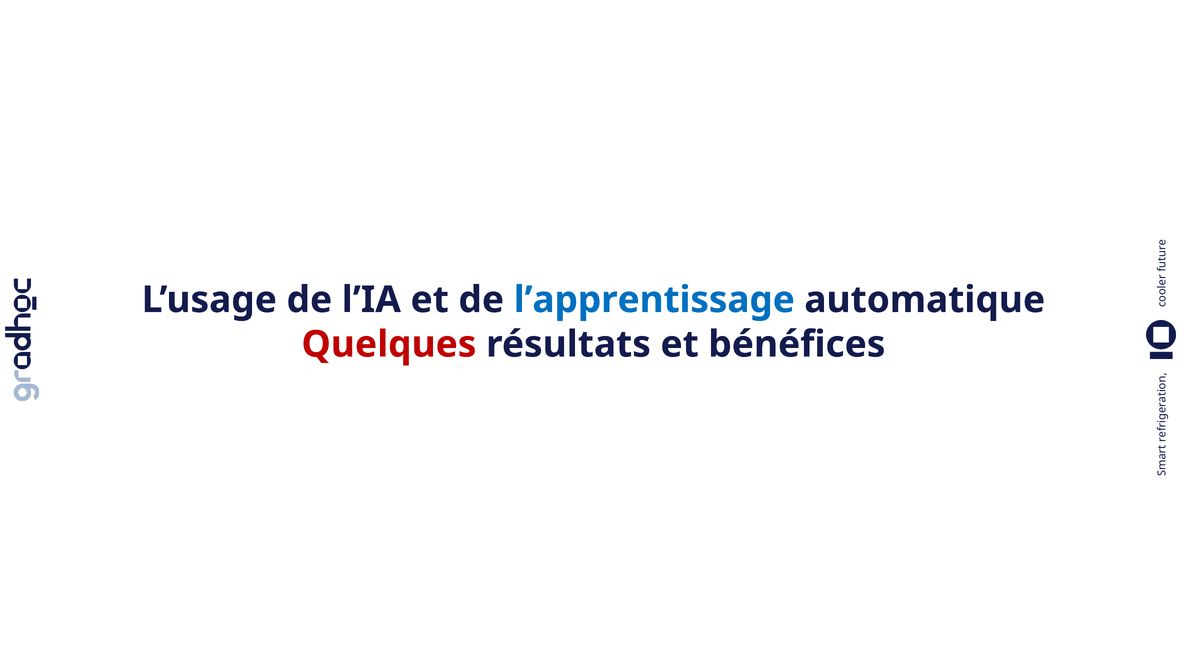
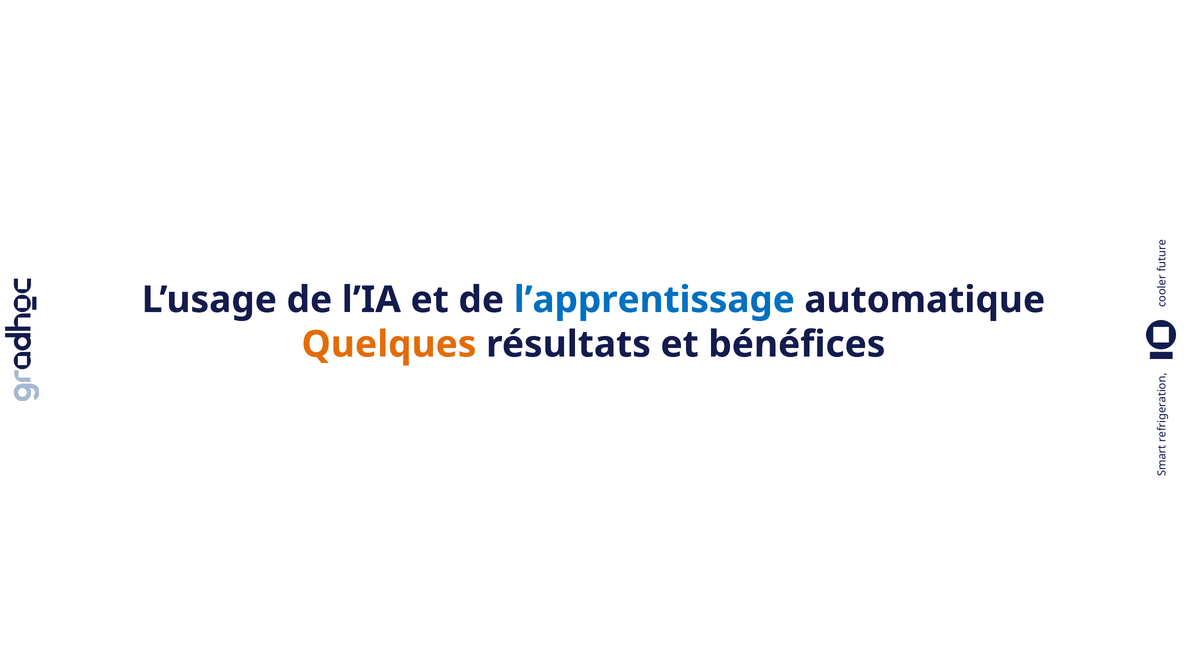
Quelques colour: red -> orange
